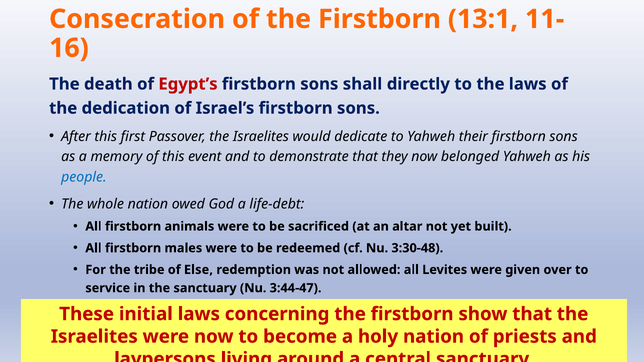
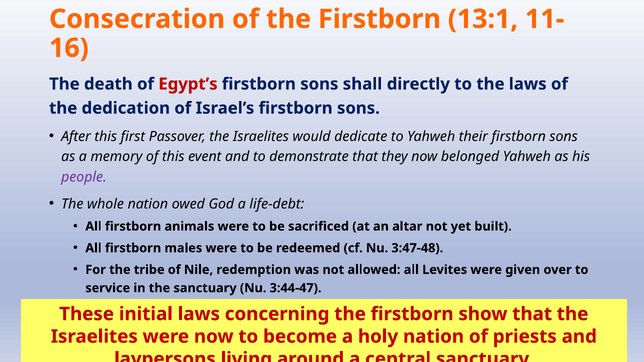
people colour: blue -> purple
3:30-48: 3:30-48 -> 3:47-48
Else: Else -> Nile
